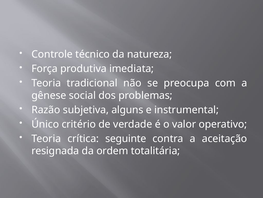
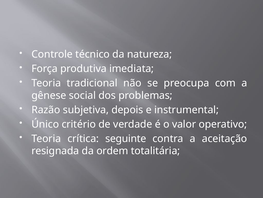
alguns: alguns -> depois
